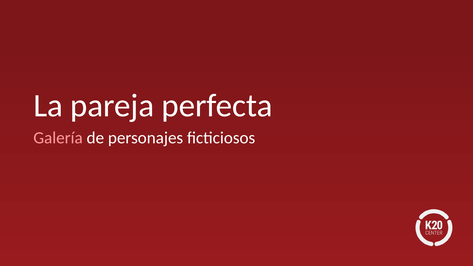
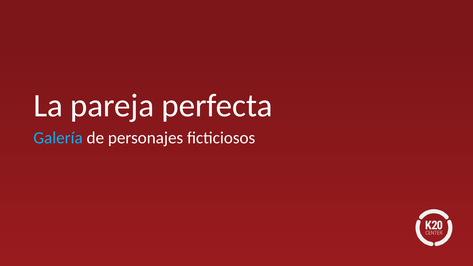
Galería colour: pink -> light blue
